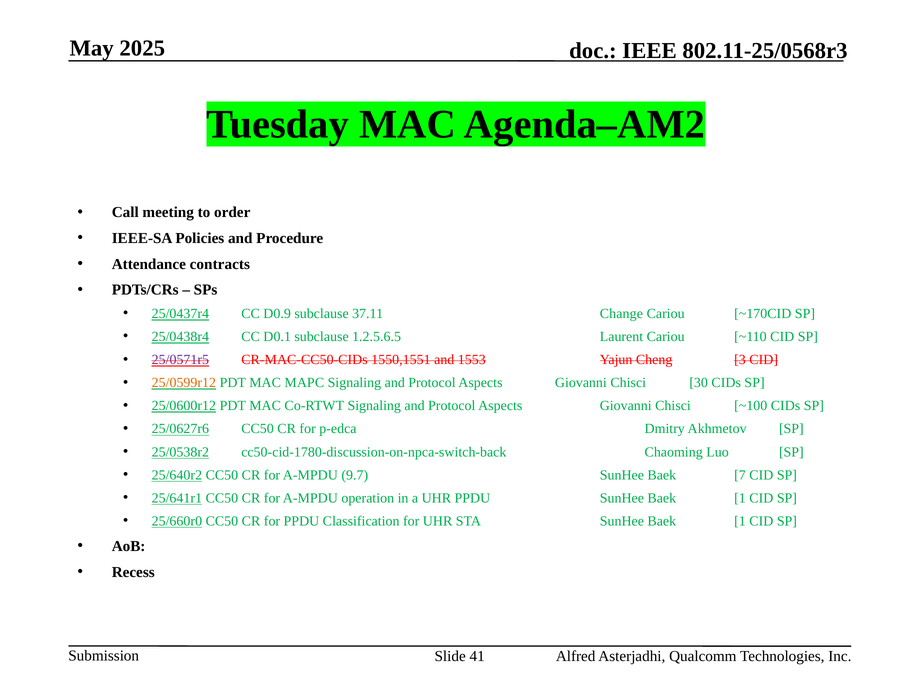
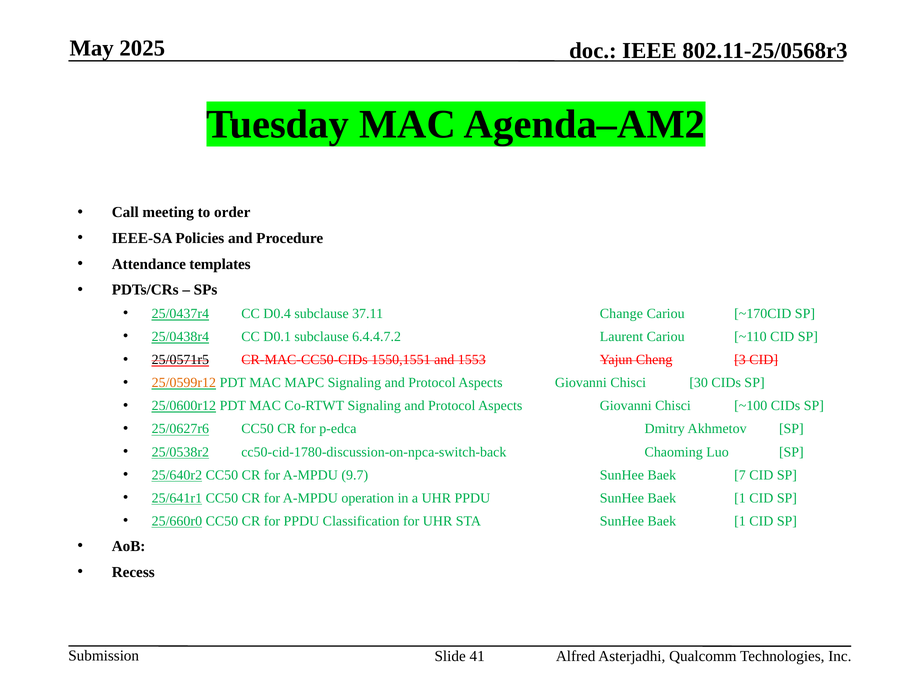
contracts: contracts -> templates
D0.9: D0.9 -> D0.4
1.2.5.6.5: 1.2.5.6.5 -> 6.4.4.7.2
25/0571r5 colour: purple -> black
